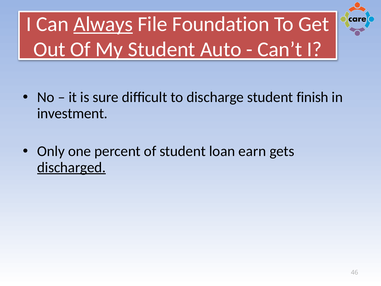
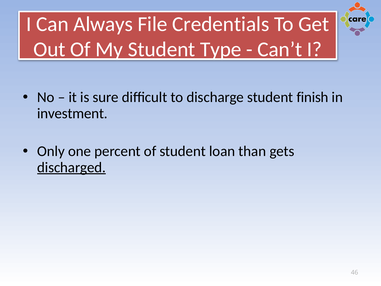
Always underline: present -> none
Foundation: Foundation -> Credentials
Auto: Auto -> Type
earn: earn -> than
